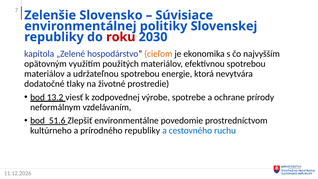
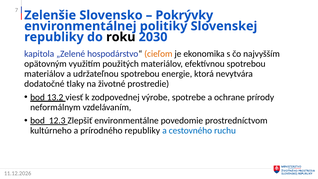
Súvisiace: Súvisiace -> Pokrývky
roku colour: red -> black
51.6: 51.6 -> 12.3
